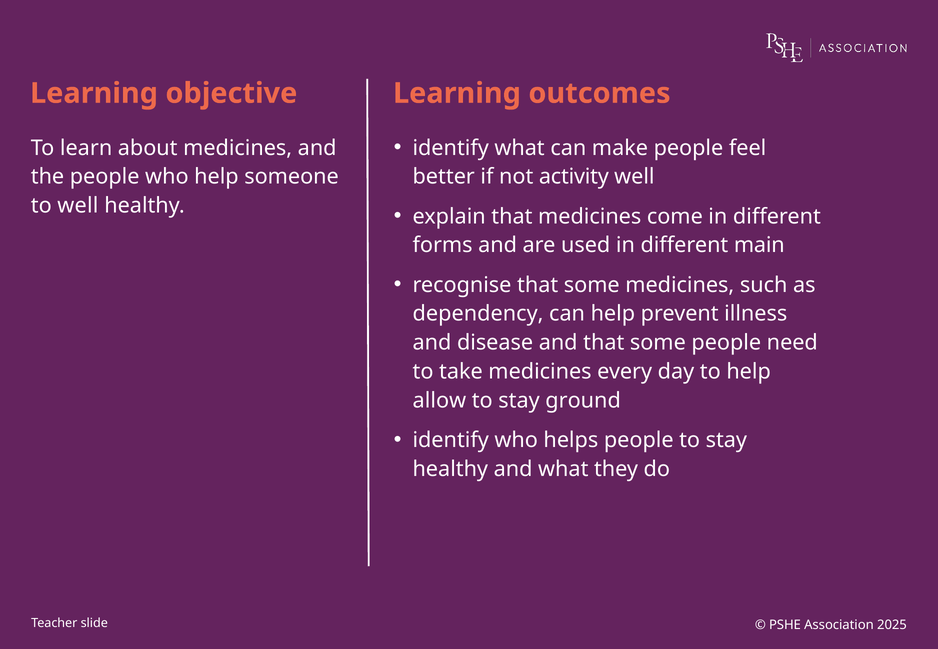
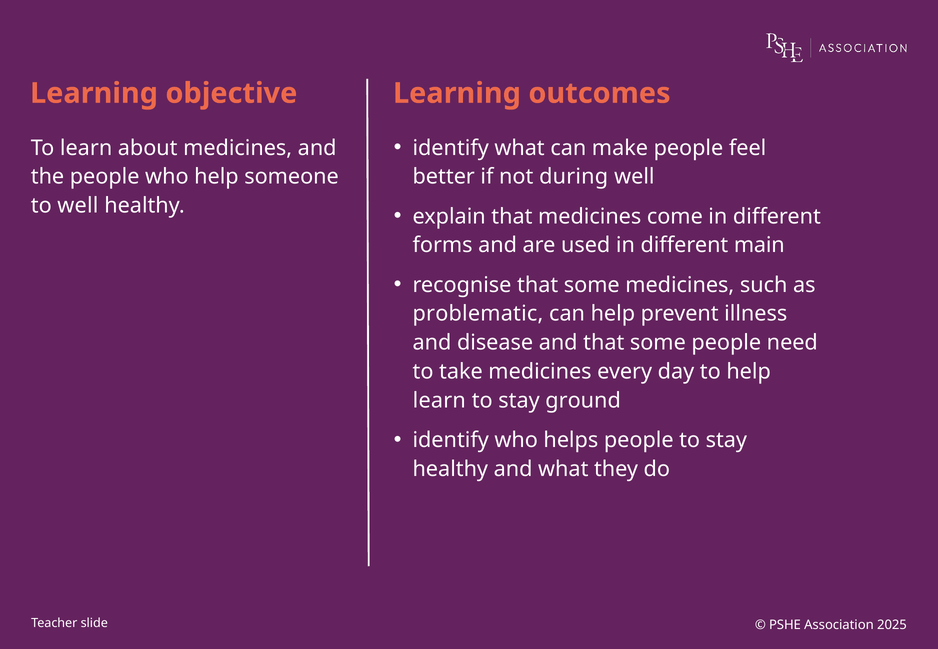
activity: activity -> during
dependency: dependency -> problematic
allow at (439, 401): allow -> learn
